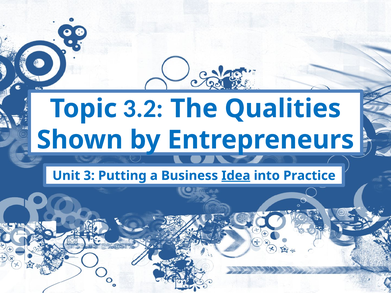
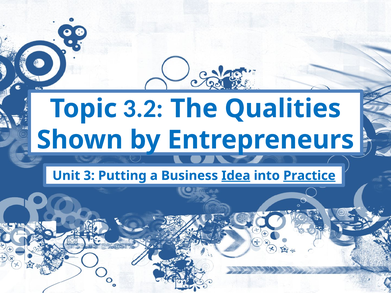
Practice underline: none -> present
